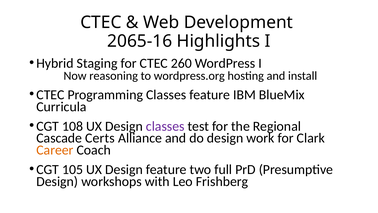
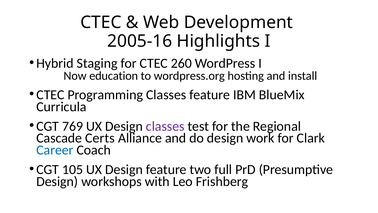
2065-16: 2065-16 -> 2005-16
reasoning: reasoning -> education
108: 108 -> 769
Career colour: orange -> blue
